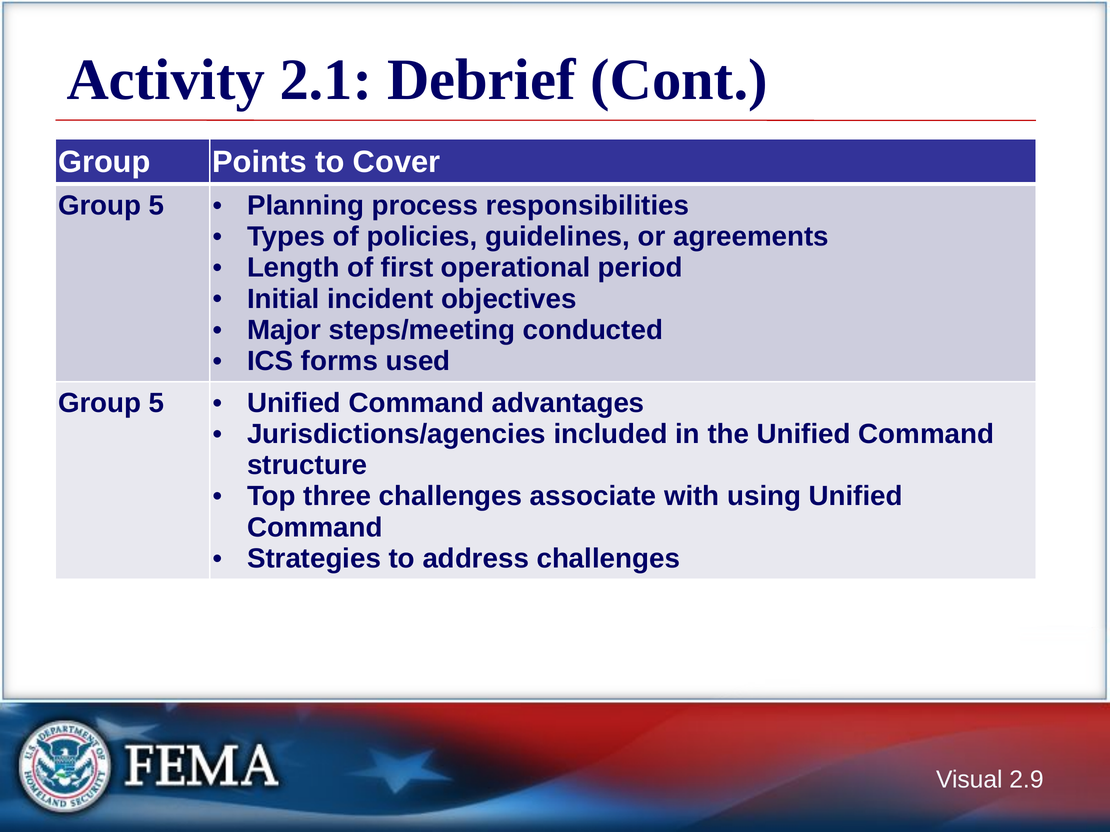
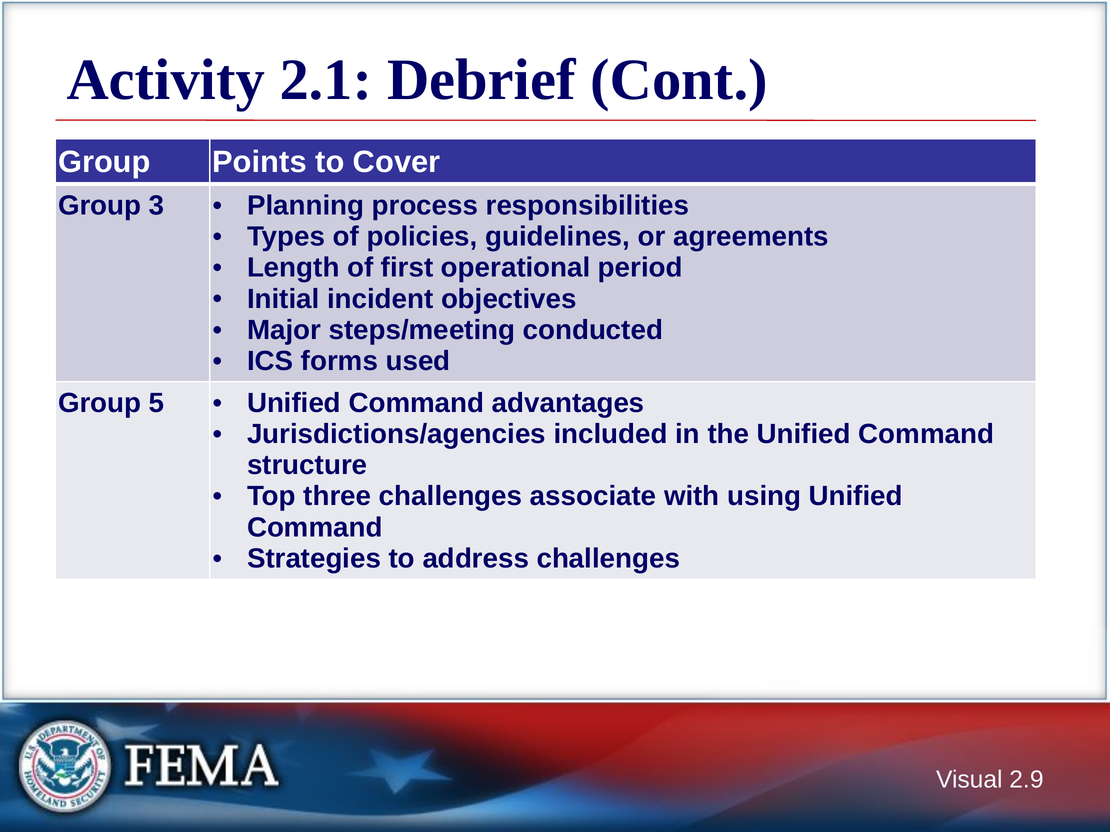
5 at (157, 206): 5 -> 3
